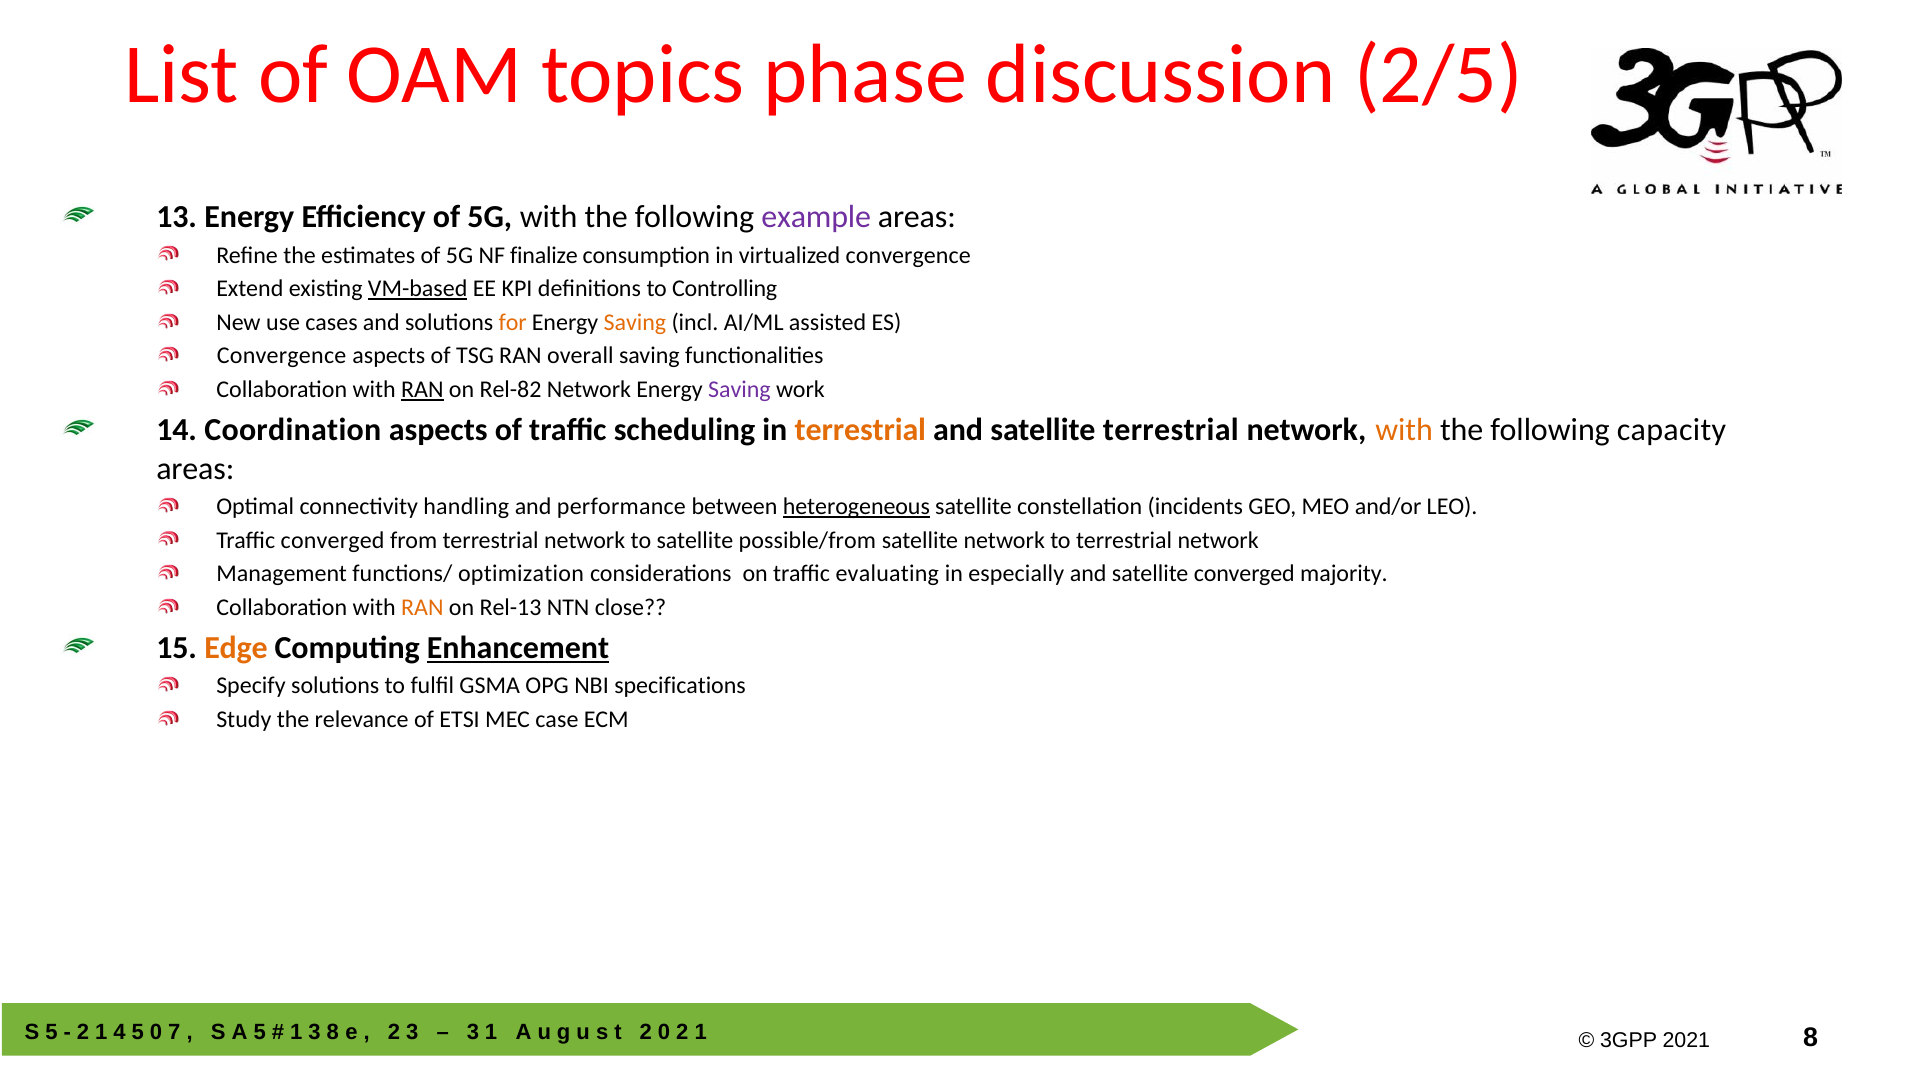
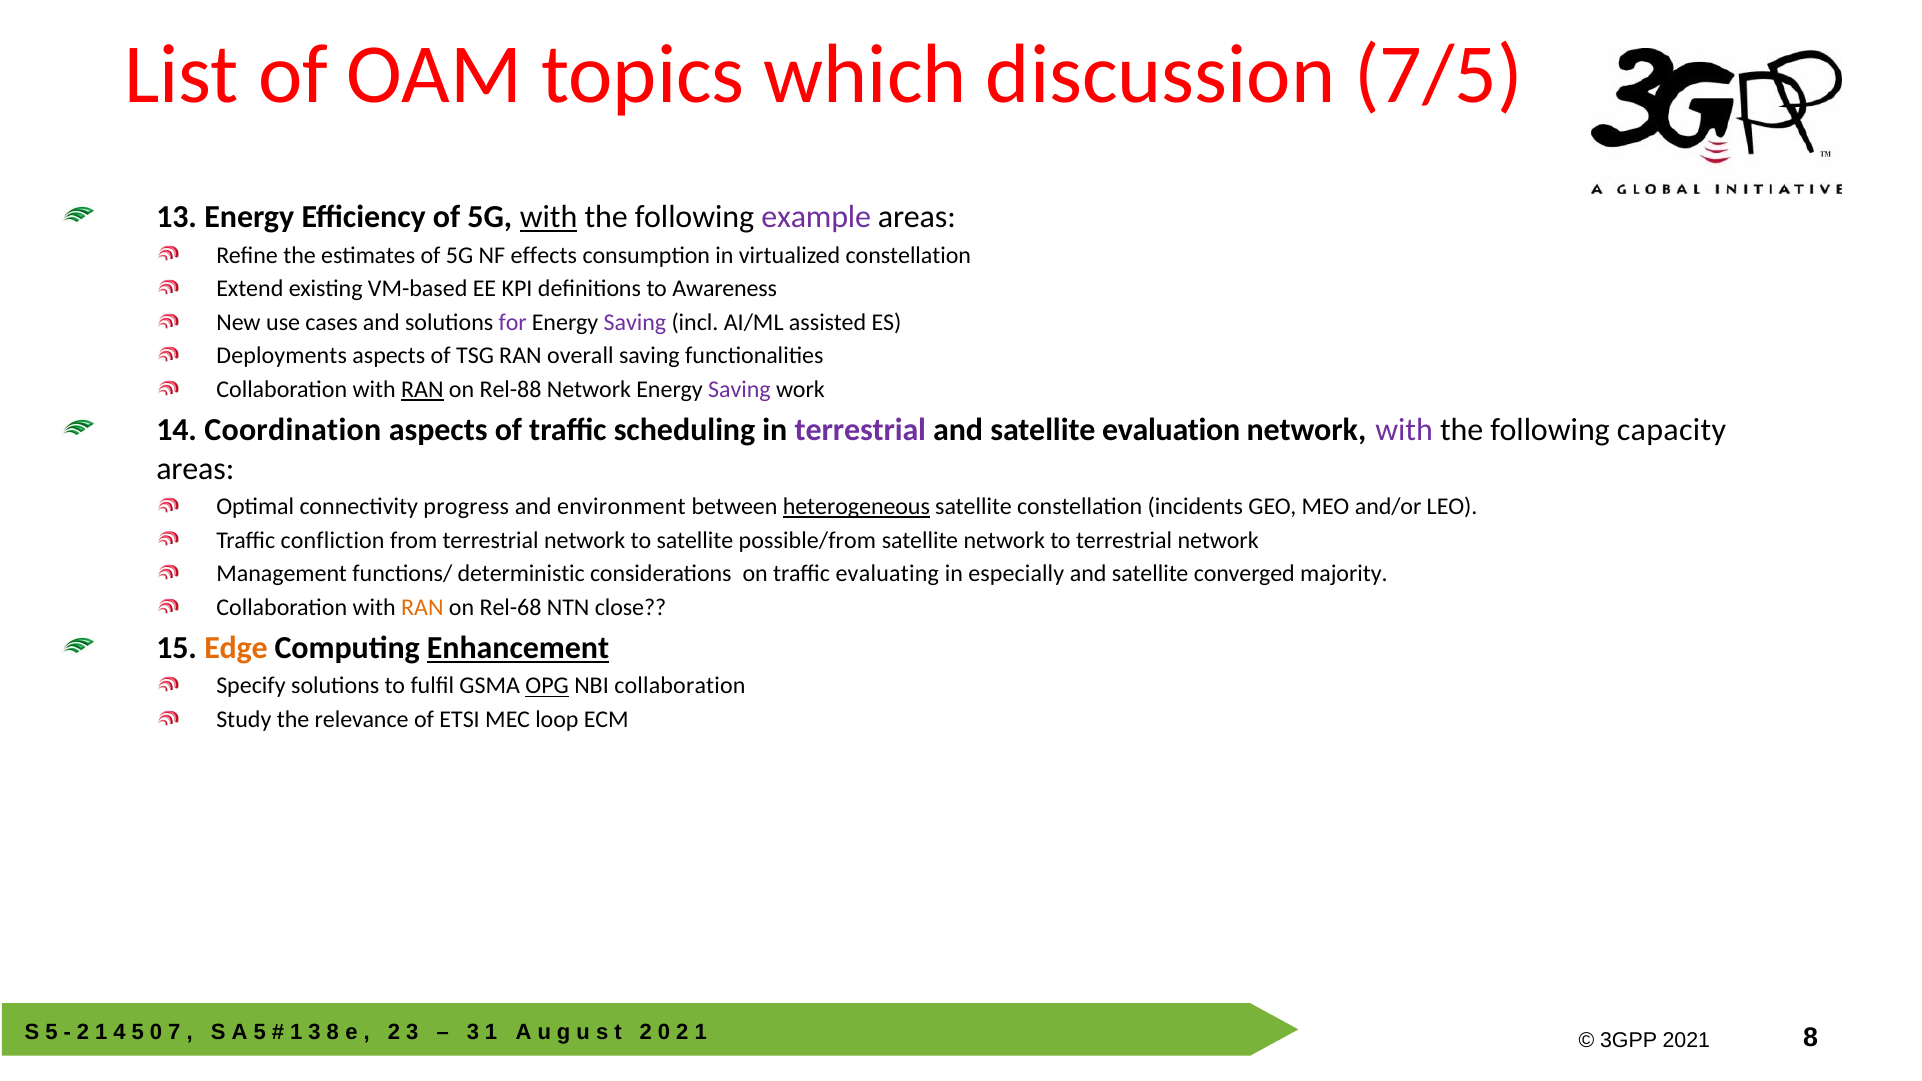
phase: phase -> which
2/5: 2/5 -> 7/5
with at (549, 217) underline: none -> present
finalize: finalize -> effects
virtualized convergence: convergence -> constellation
VM-based underline: present -> none
Controlling: Controlling -> Awareness
for colour: orange -> purple
Saving at (635, 322) colour: orange -> purple
Convergence at (282, 356): Convergence -> Deployments
Rel-82: Rel-82 -> Rel-88
terrestrial at (860, 430) colour: orange -> purple
satellite terrestrial: terrestrial -> evaluation
with at (1404, 430) colour: orange -> purple
handling: handling -> progress
performance: performance -> environment
Traffic converged: converged -> confliction
optimization: optimization -> deterministic
Rel-13: Rel-13 -> Rel-68
OPG underline: none -> present
NBI specifications: specifications -> collaboration
case: case -> loop
